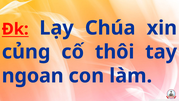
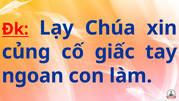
thôi: thôi -> giấc
